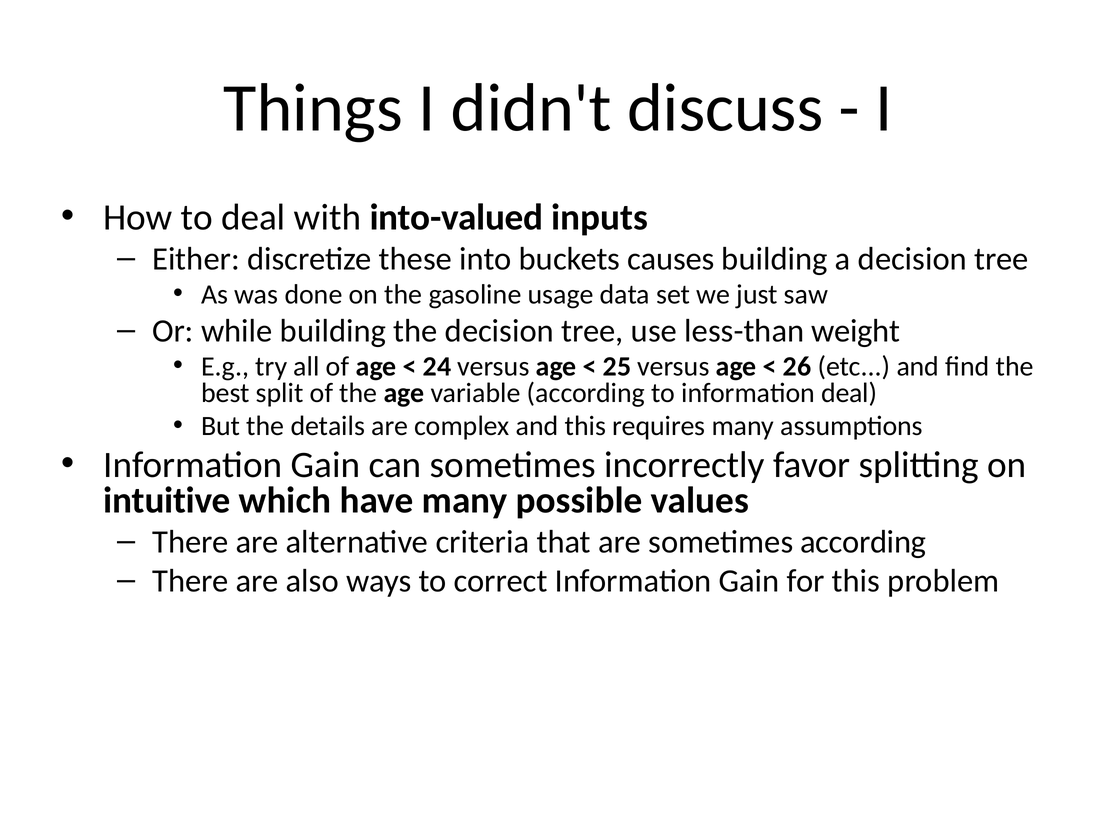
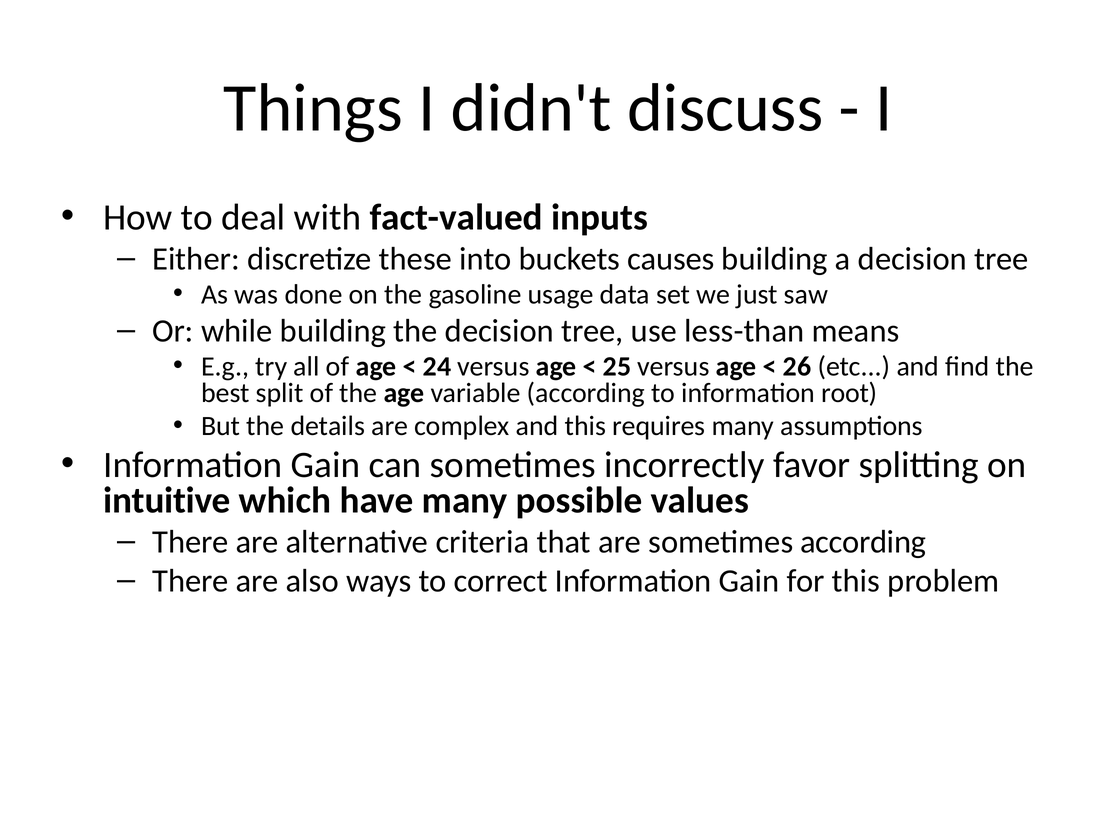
into-valued: into-valued -> fact-valued
weight: weight -> means
information deal: deal -> root
